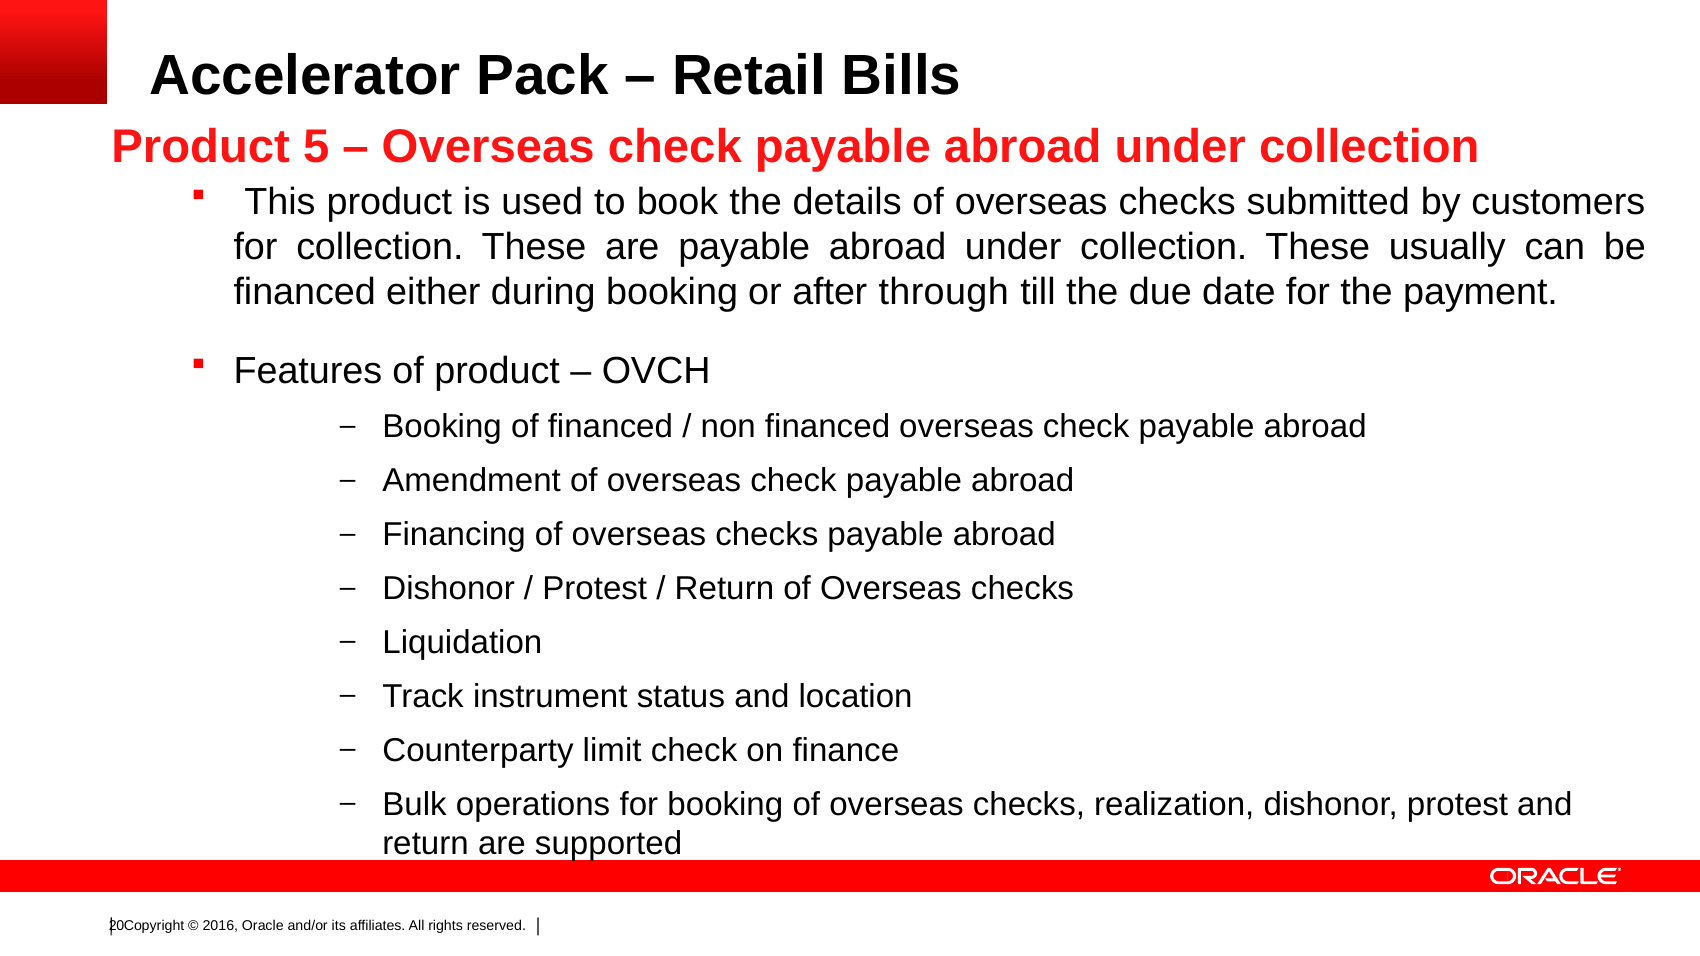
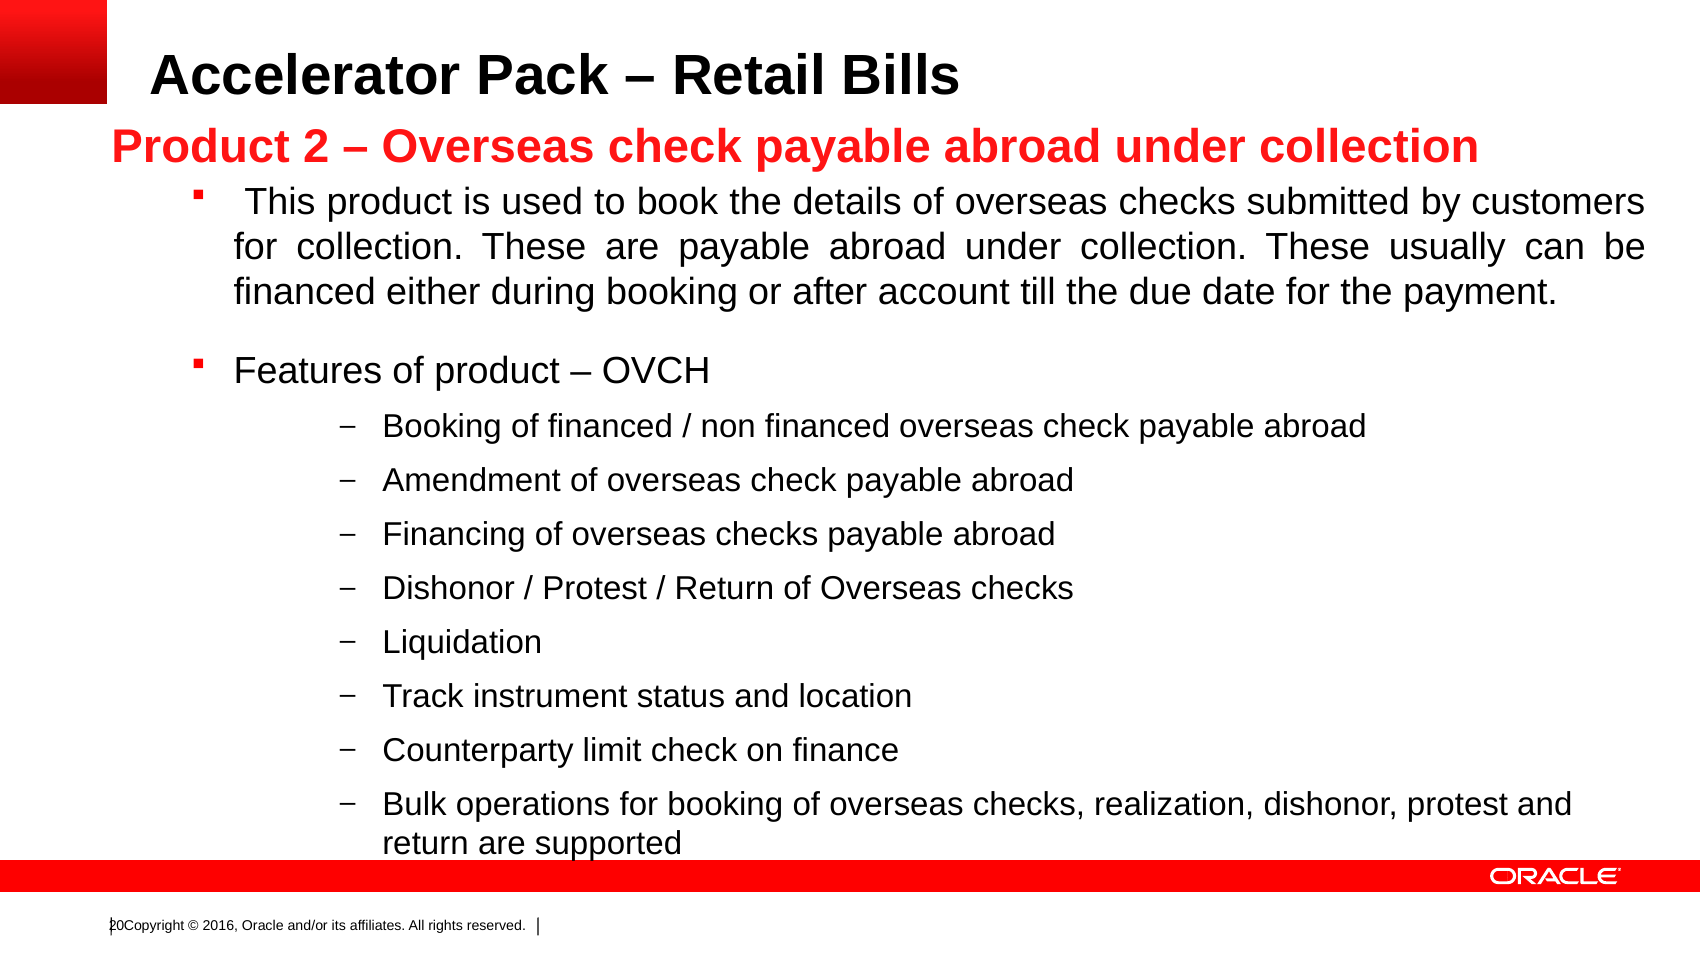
5: 5 -> 2
through: through -> account
